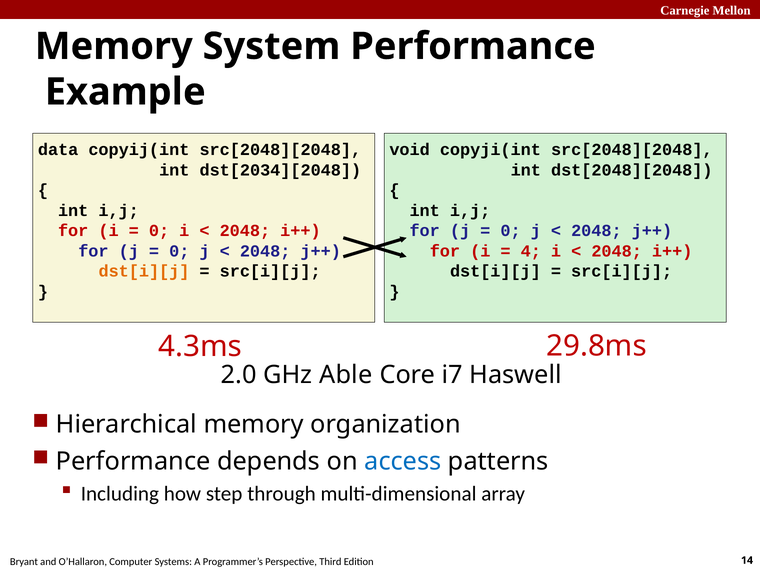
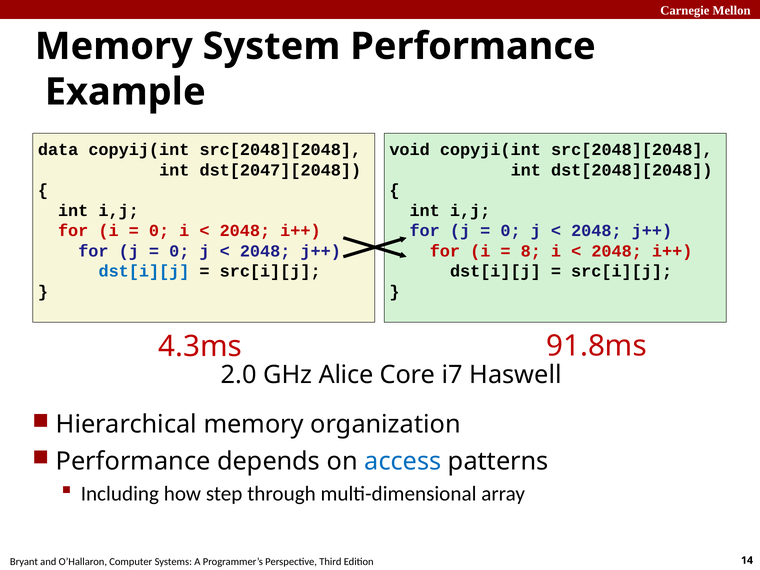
dst[2034][2048: dst[2034][2048 -> dst[2047][2048
4: 4 -> 8
dst[i][j at (144, 271) colour: orange -> blue
29.8ms: 29.8ms -> 91.8ms
Able: Able -> Alice
